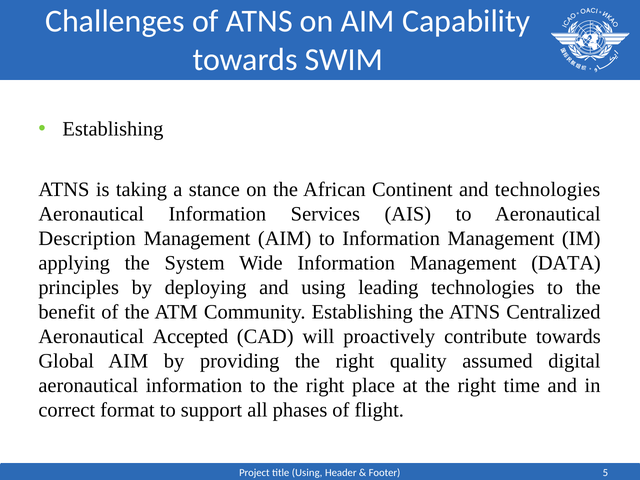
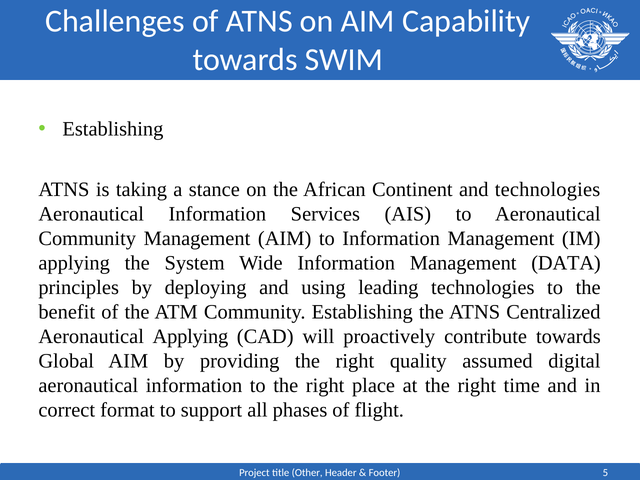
Description at (87, 238): Description -> Community
Aeronautical Accepted: Accepted -> Applying
title Using: Using -> Other
